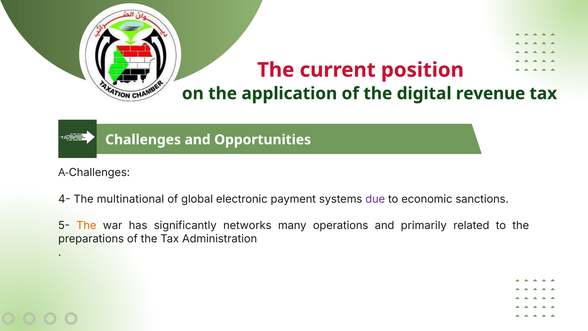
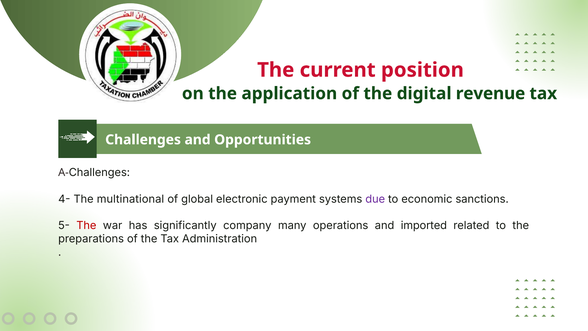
The at (86, 226) colour: orange -> red
networks: networks -> company
primarily: primarily -> imported
